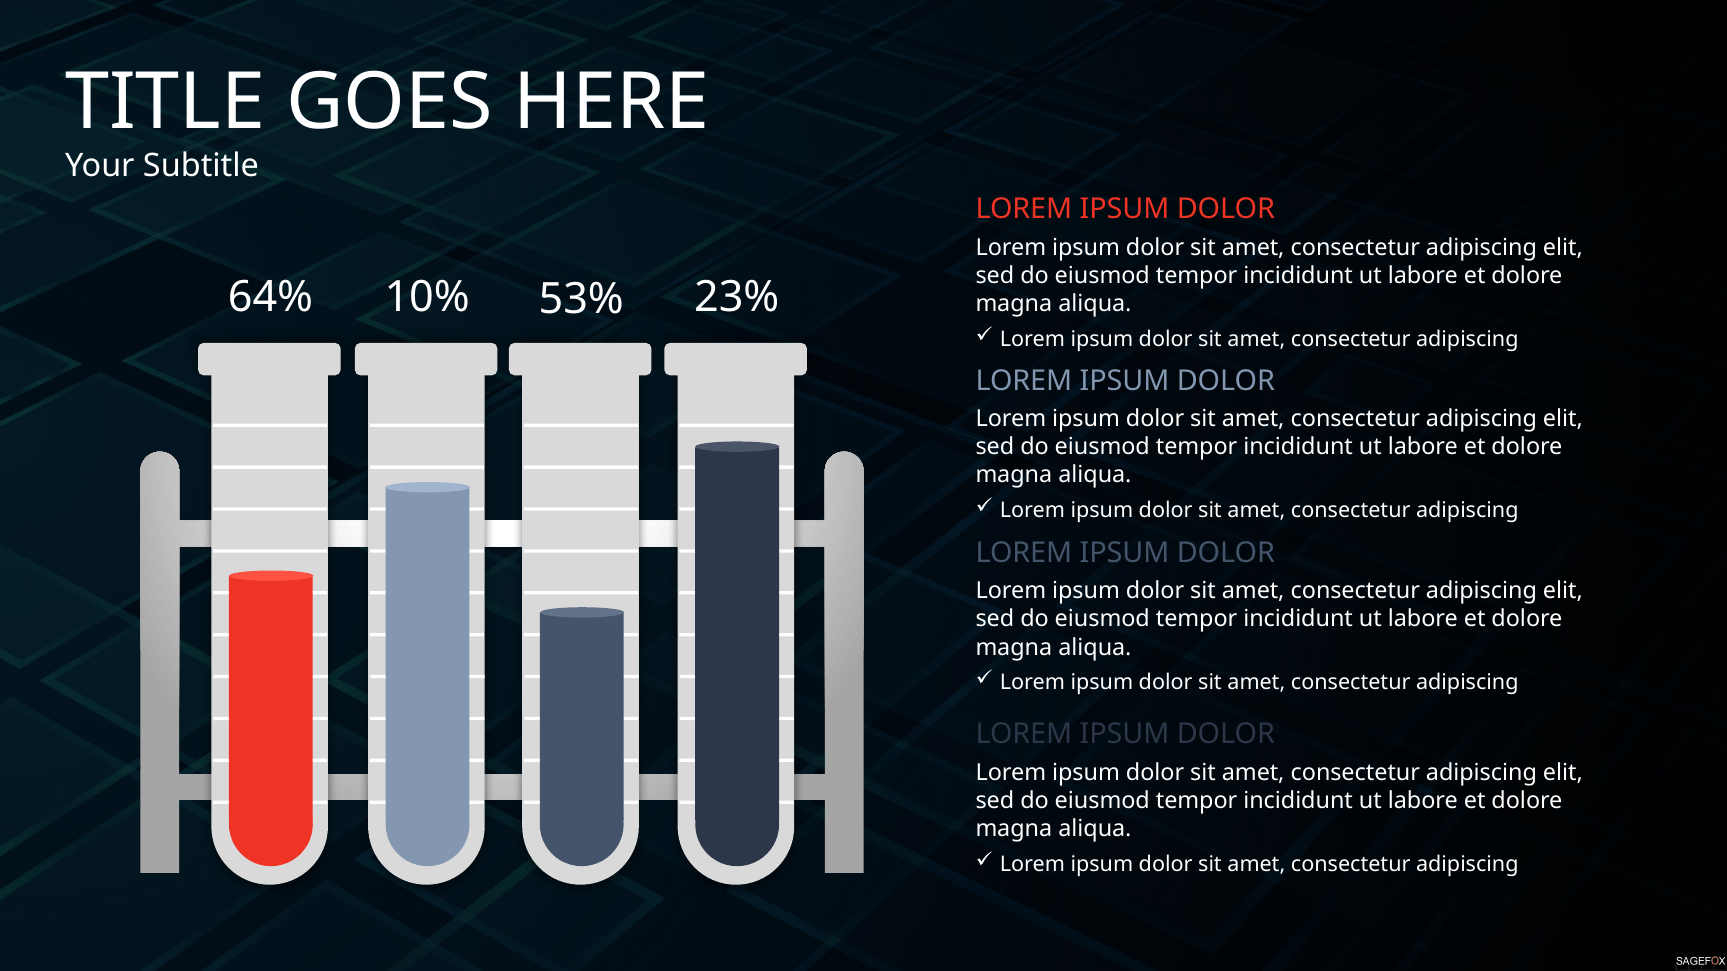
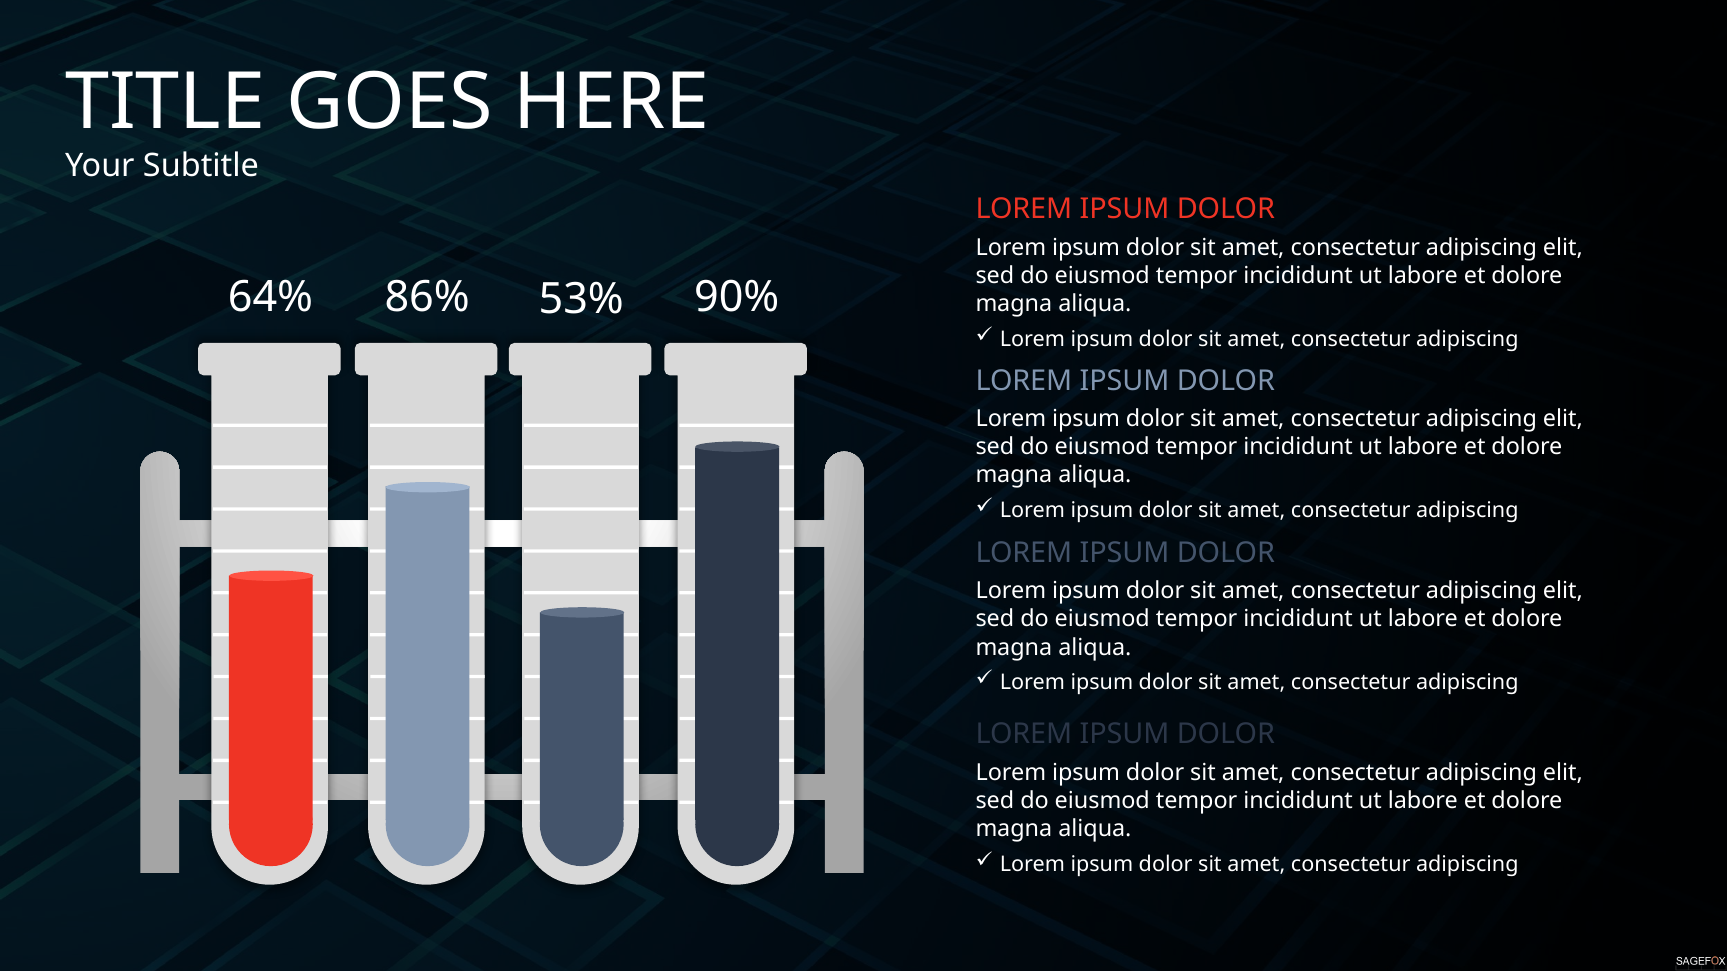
10%: 10% -> 86%
23%: 23% -> 90%
